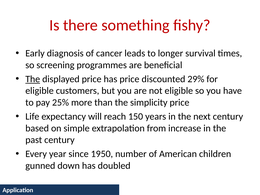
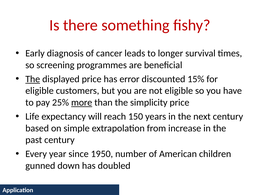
has price: price -> error
29%: 29% -> 15%
more underline: none -> present
